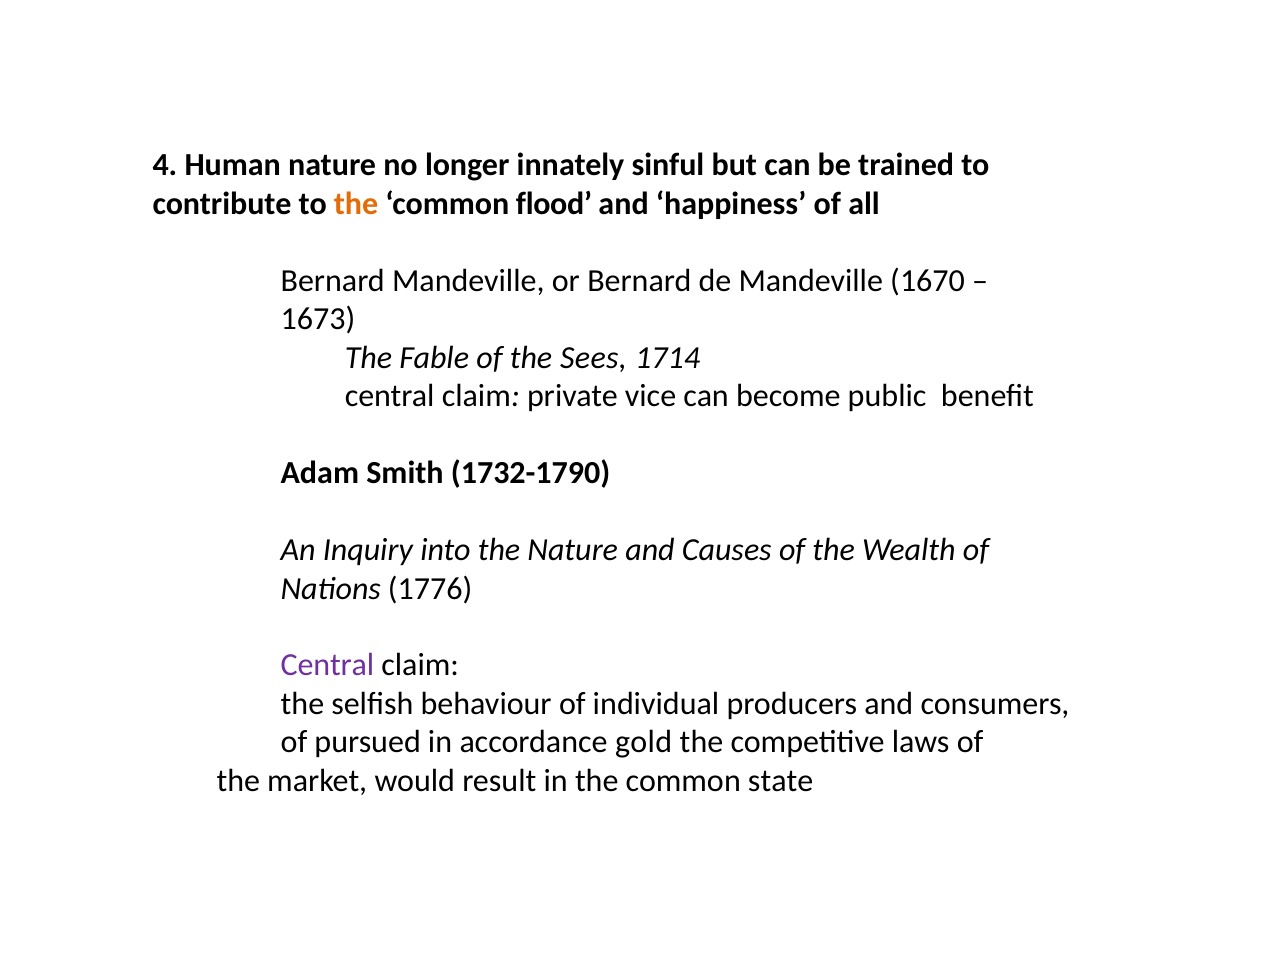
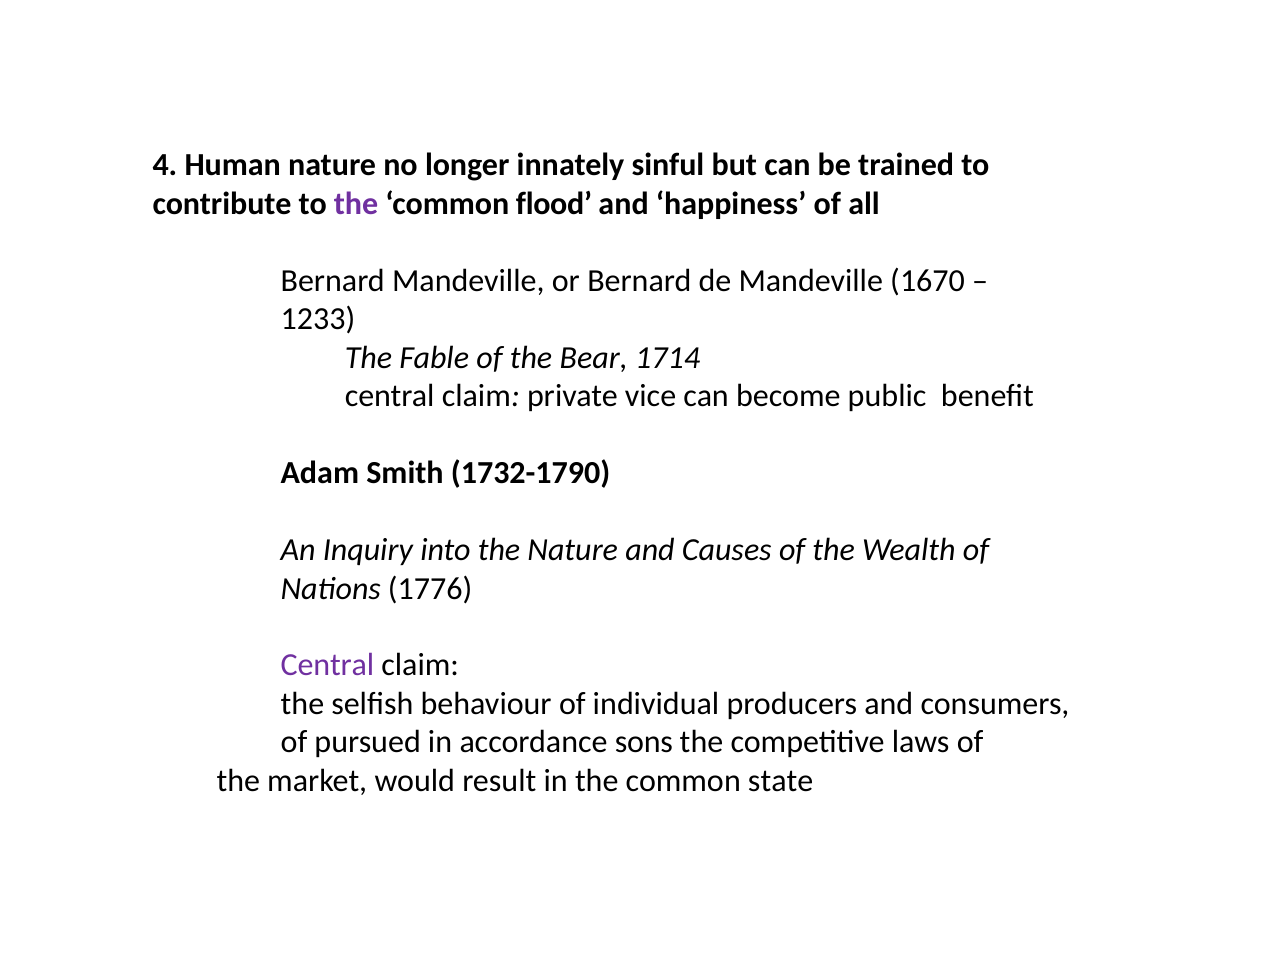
the at (356, 204) colour: orange -> purple
1673: 1673 -> 1233
Sees: Sees -> Bear
gold: gold -> sons
